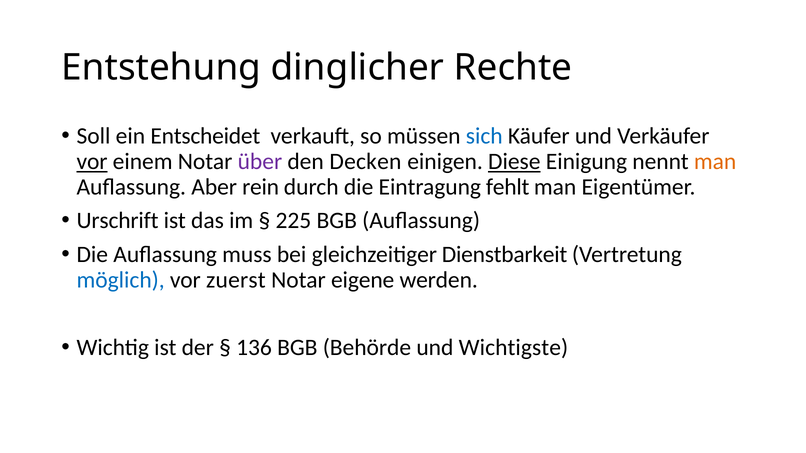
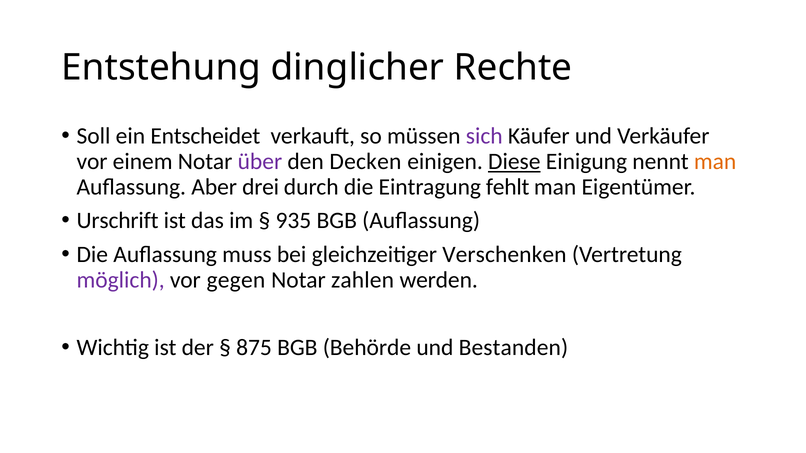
sich colour: blue -> purple
vor at (92, 162) underline: present -> none
rein: rein -> drei
225: 225 -> 935
Dienstbarkeit: Dienstbarkeit -> Verschenken
möglich colour: blue -> purple
zuerst: zuerst -> gegen
eigene: eigene -> zahlen
136: 136 -> 875
Wichtigste: Wichtigste -> Bestanden
